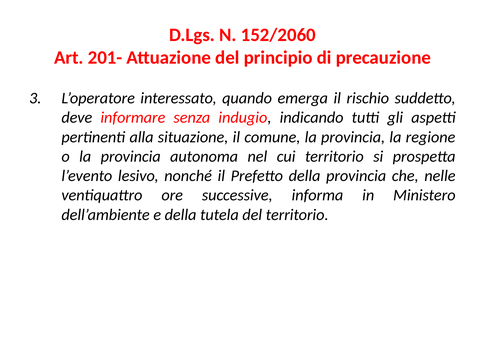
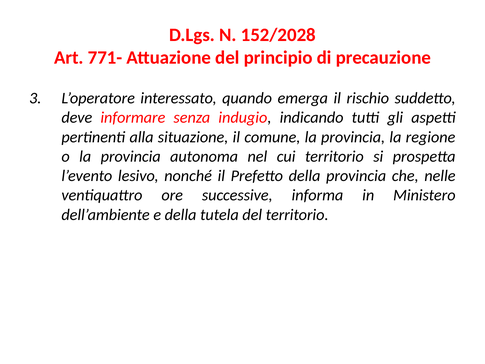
152/2060: 152/2060 -> 152/2028
201-: 201- -> 771-
